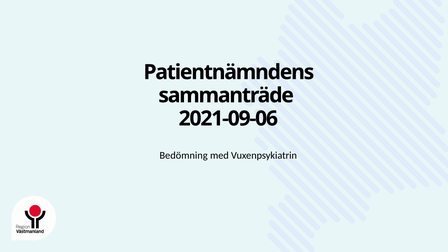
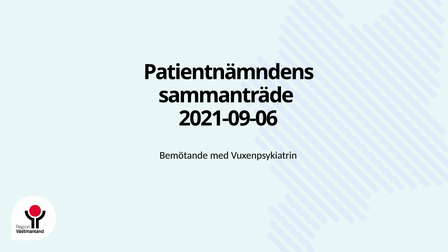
Bedömning: Bedömning -> Bemötande
